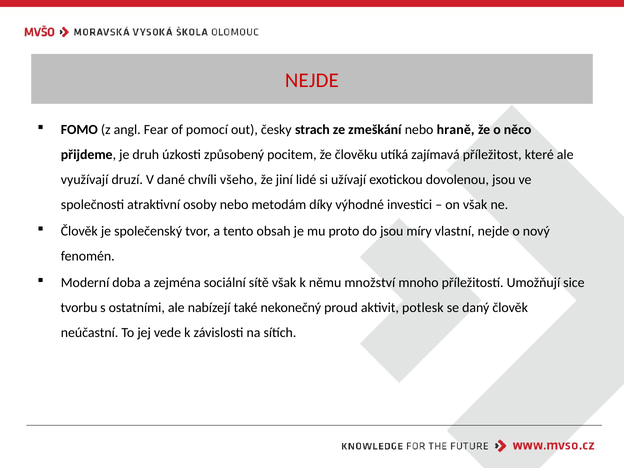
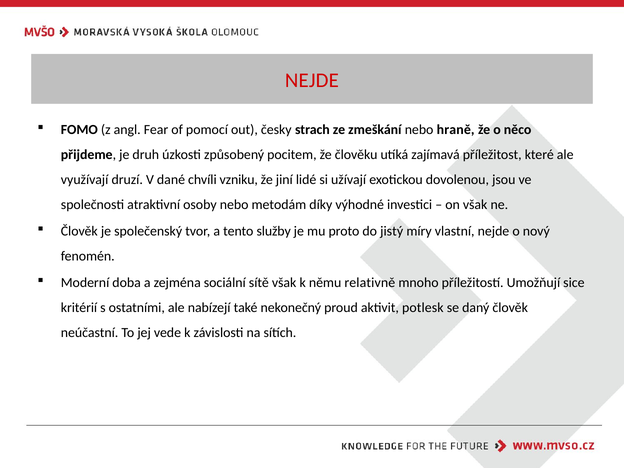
všeho: všeho -> vzniku
obsah: obsah -> služby
do jsou: jsou -> jistý
množství: množství -> relativně
tvorbu: tvorbu -> kritérií
